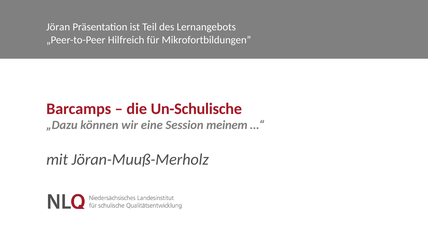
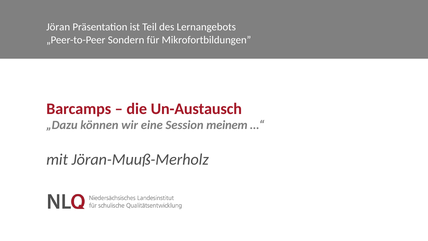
Hilfreich: Hilfreich -> Sondern
Un-Schulische: Un-Schulische -> Un-Austausch
